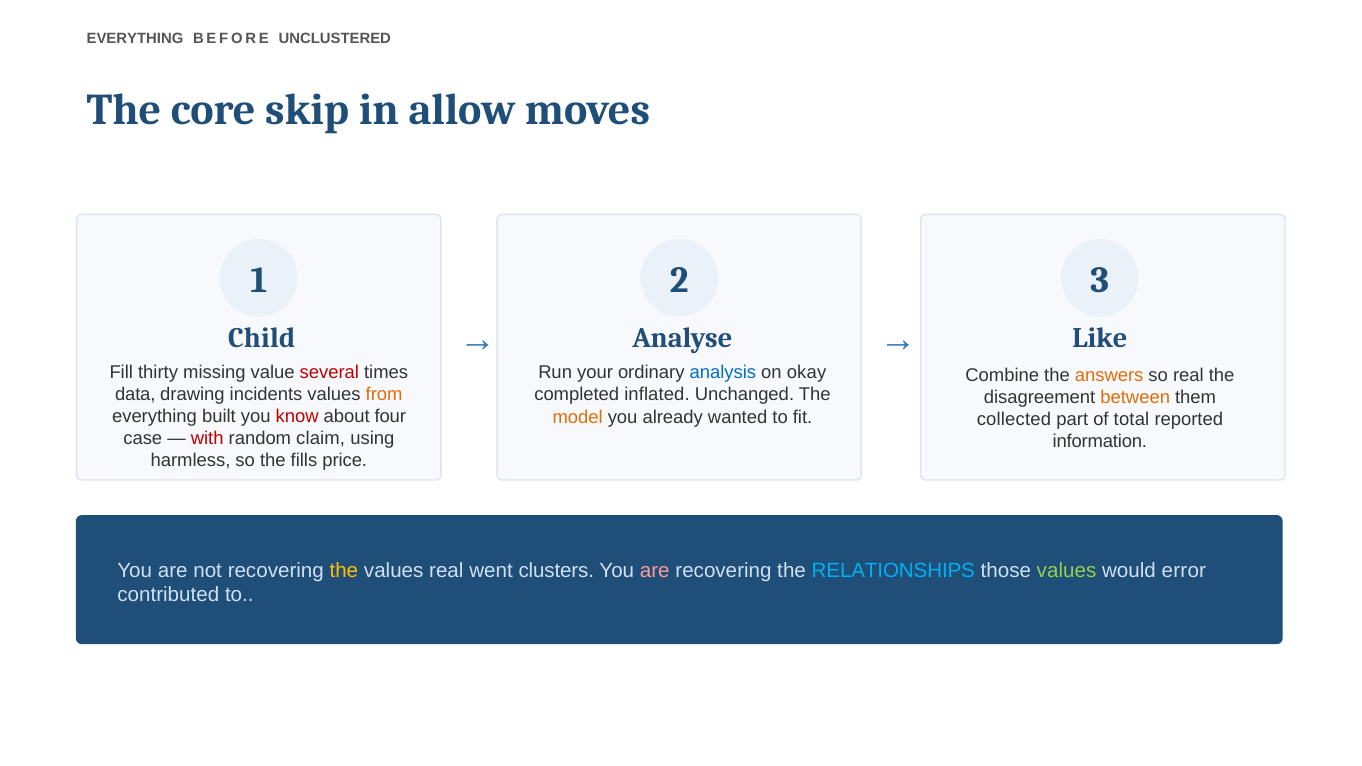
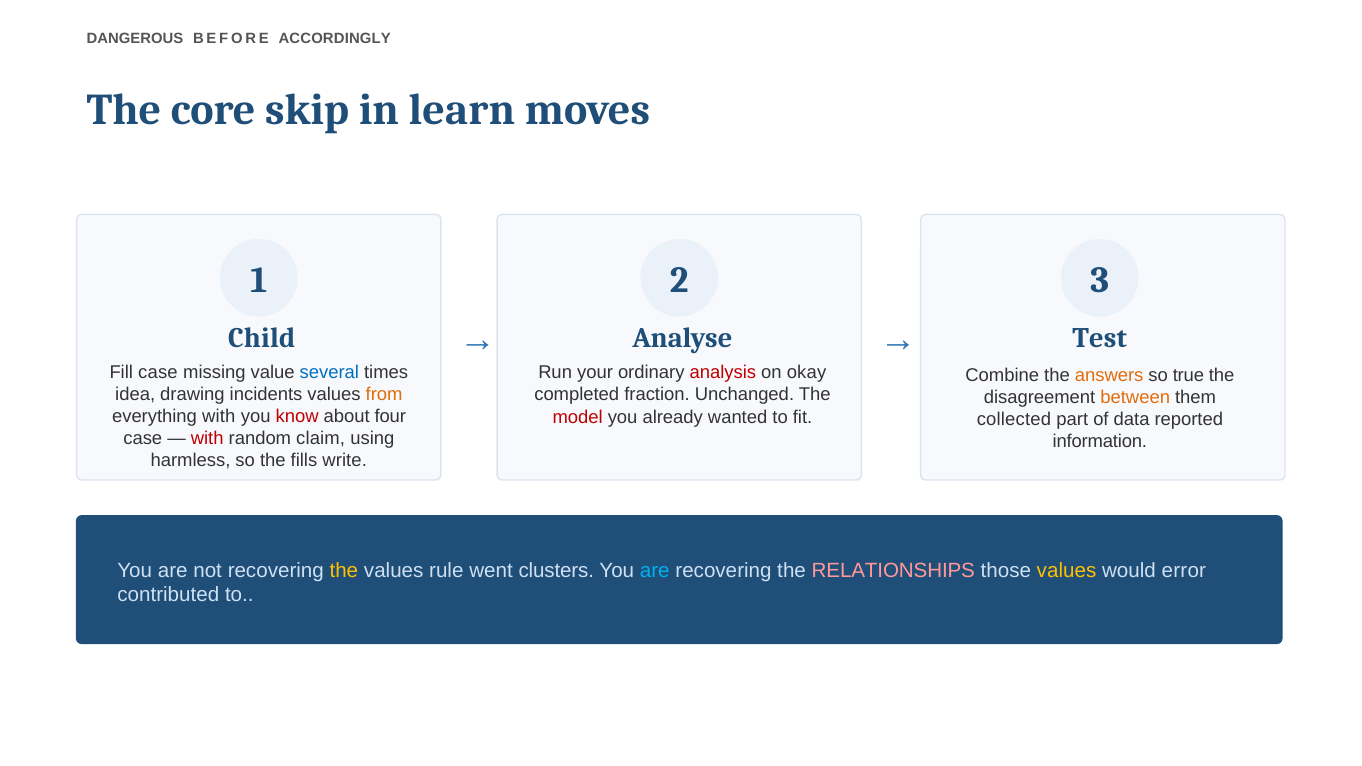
EVERYTHING at (135, 39): EVERYTHING -> DANGEROUS
UNCLUSTERED: UNCLUSTERED -> ACCORDINGLY
allow: allow -> learn
Like: Like -> Test
Fill thirty: thirty -> case
several colour: red -> blue
analysis colour: blue -> red
so real: real -> true
data: data -> idea
inflated: inflated -> fraction
everything built: built -> with
model colour: orange -> red
total: total -> data
price: price -> write
values real: real -> rule
are at (655, 570) colour: pink -> light blue
RELATIONSHIPS colour: light blue -> pink
values at (1067, 570) colour: light green -> yellow
